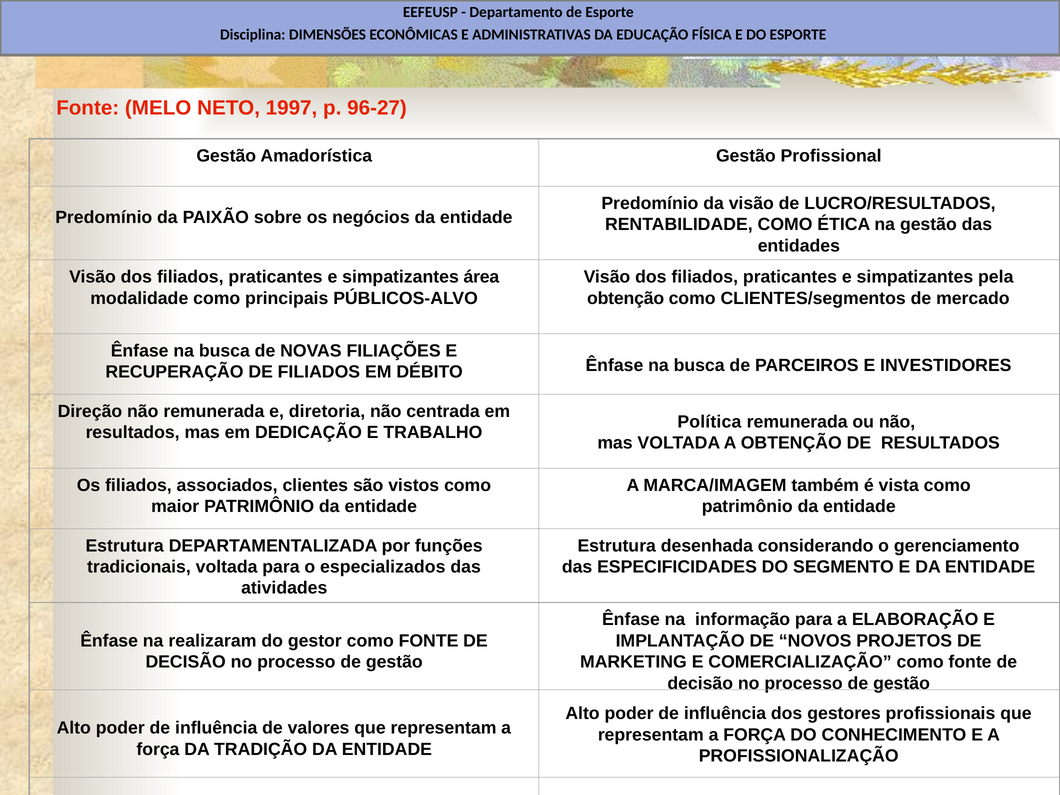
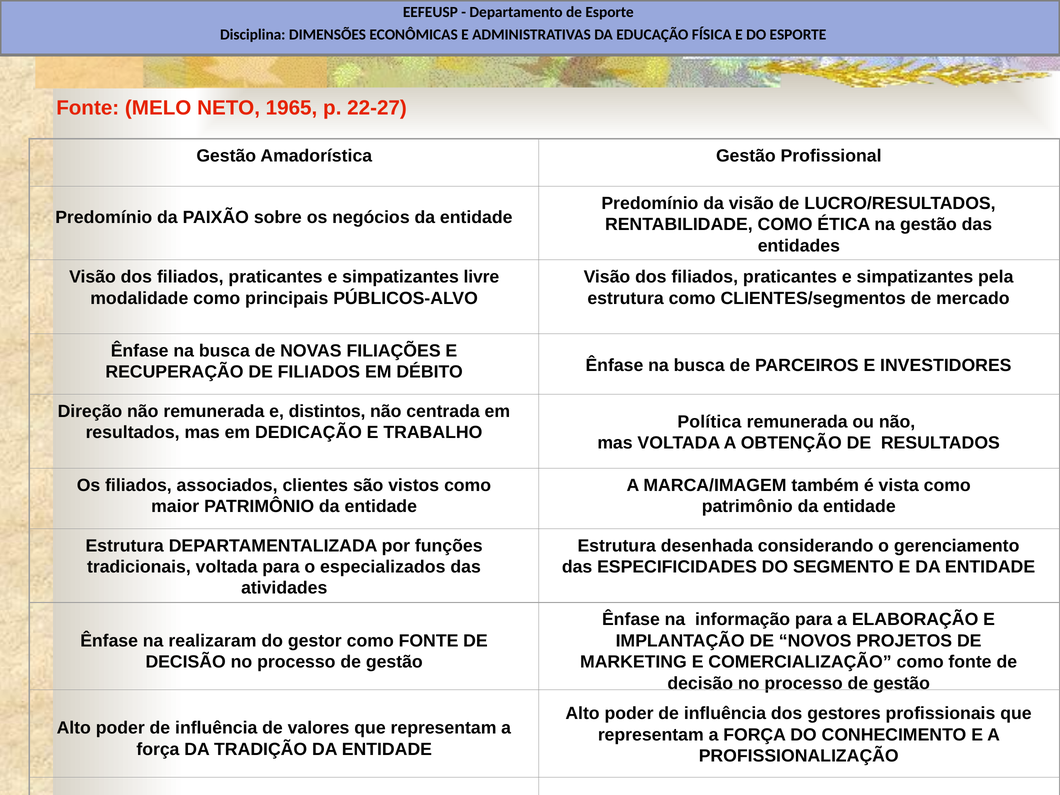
1997: 1997 -> 1965
96-27: 96-27 -> 22-27
área: área -> livre
obtenção at (626, 298): obtenção -> estrutura
diretoria: diretoria -> distintos
